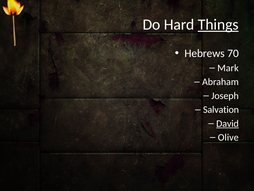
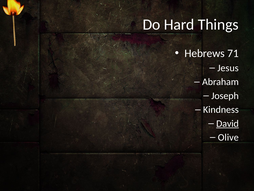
Things underline: present -> none
70: 70 -> 71
Mark: Mark -> Jesus
Salvation: Salvation -> Kindness
